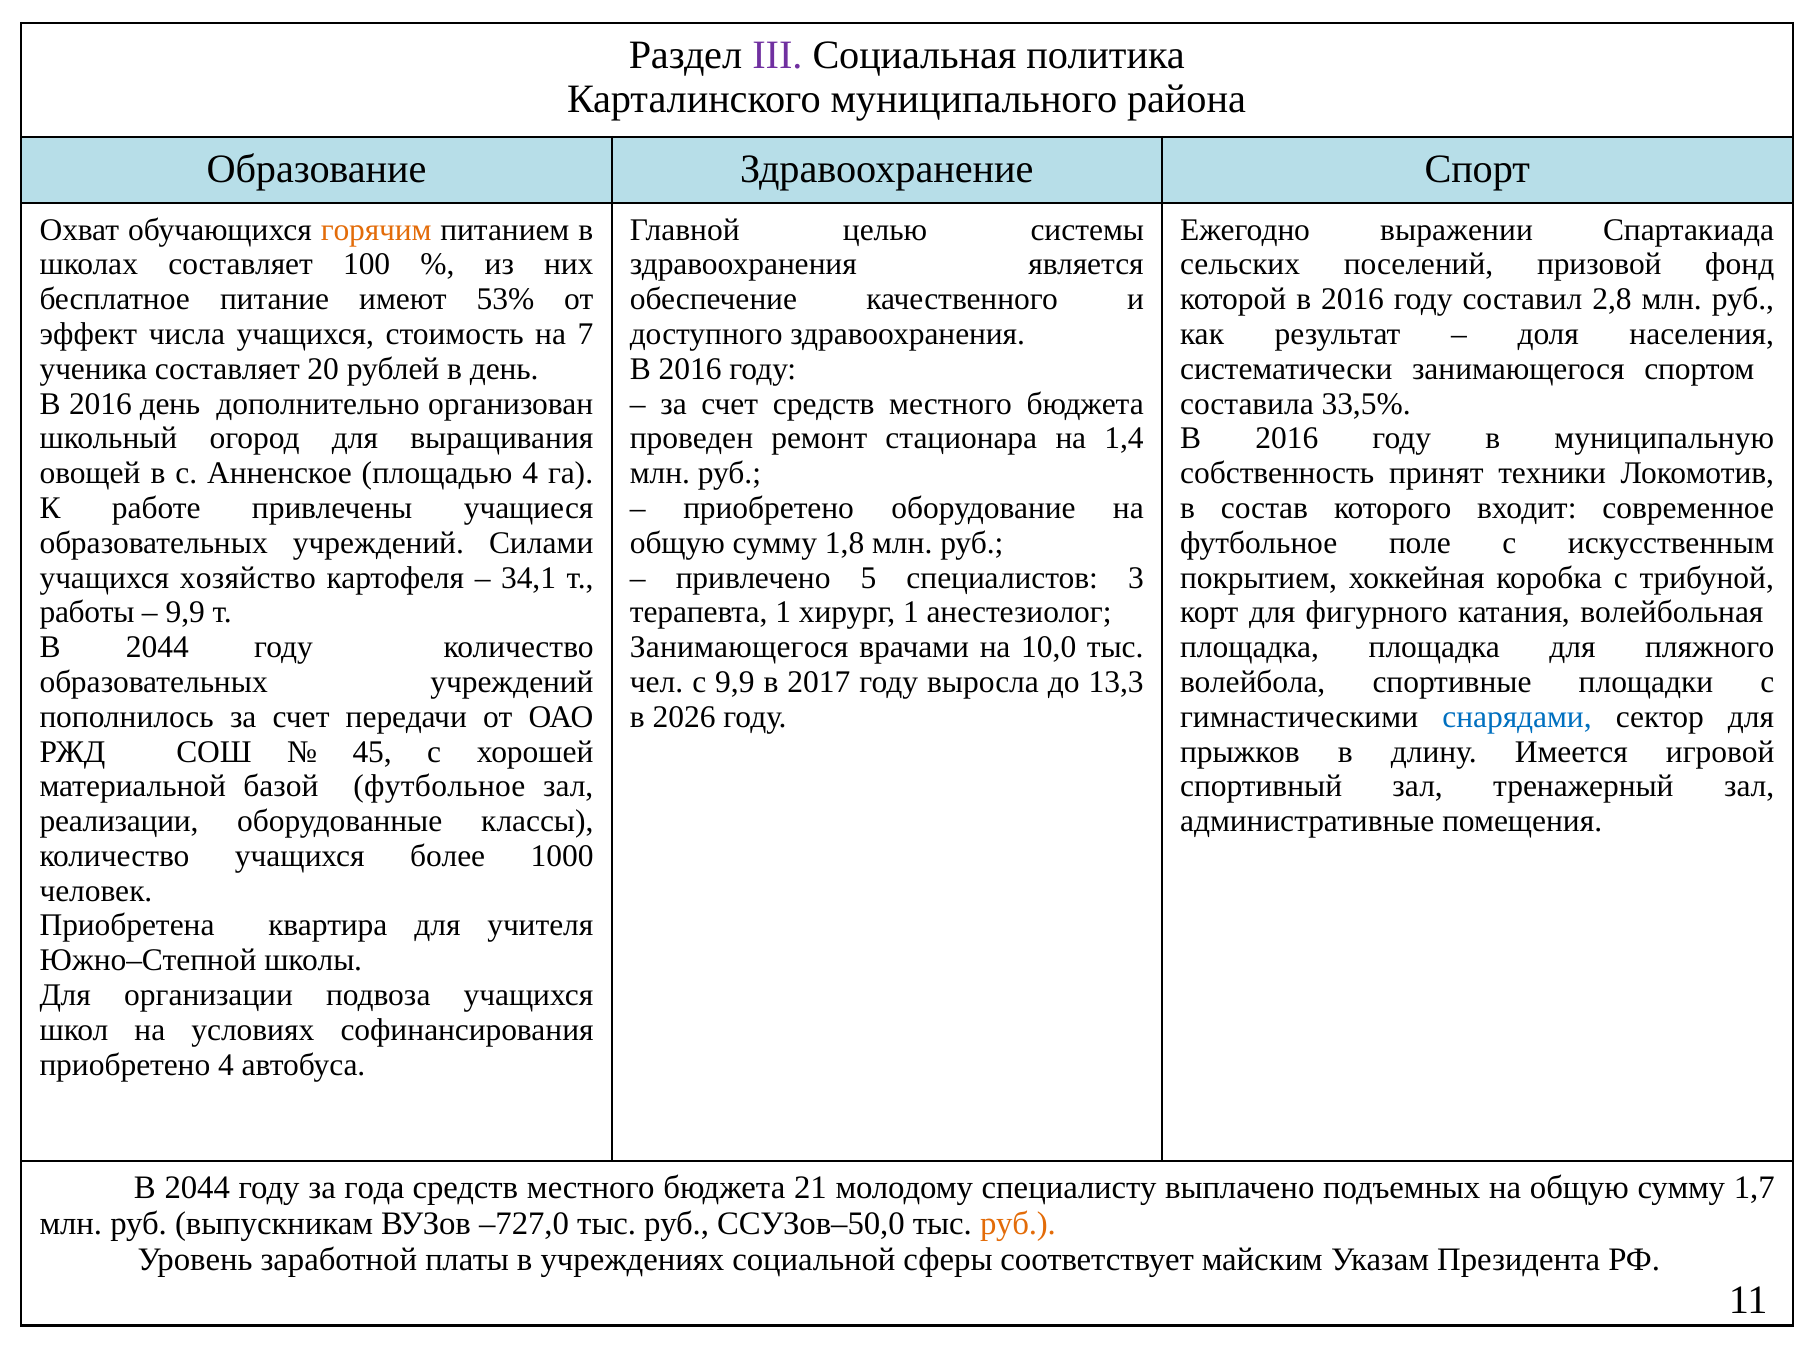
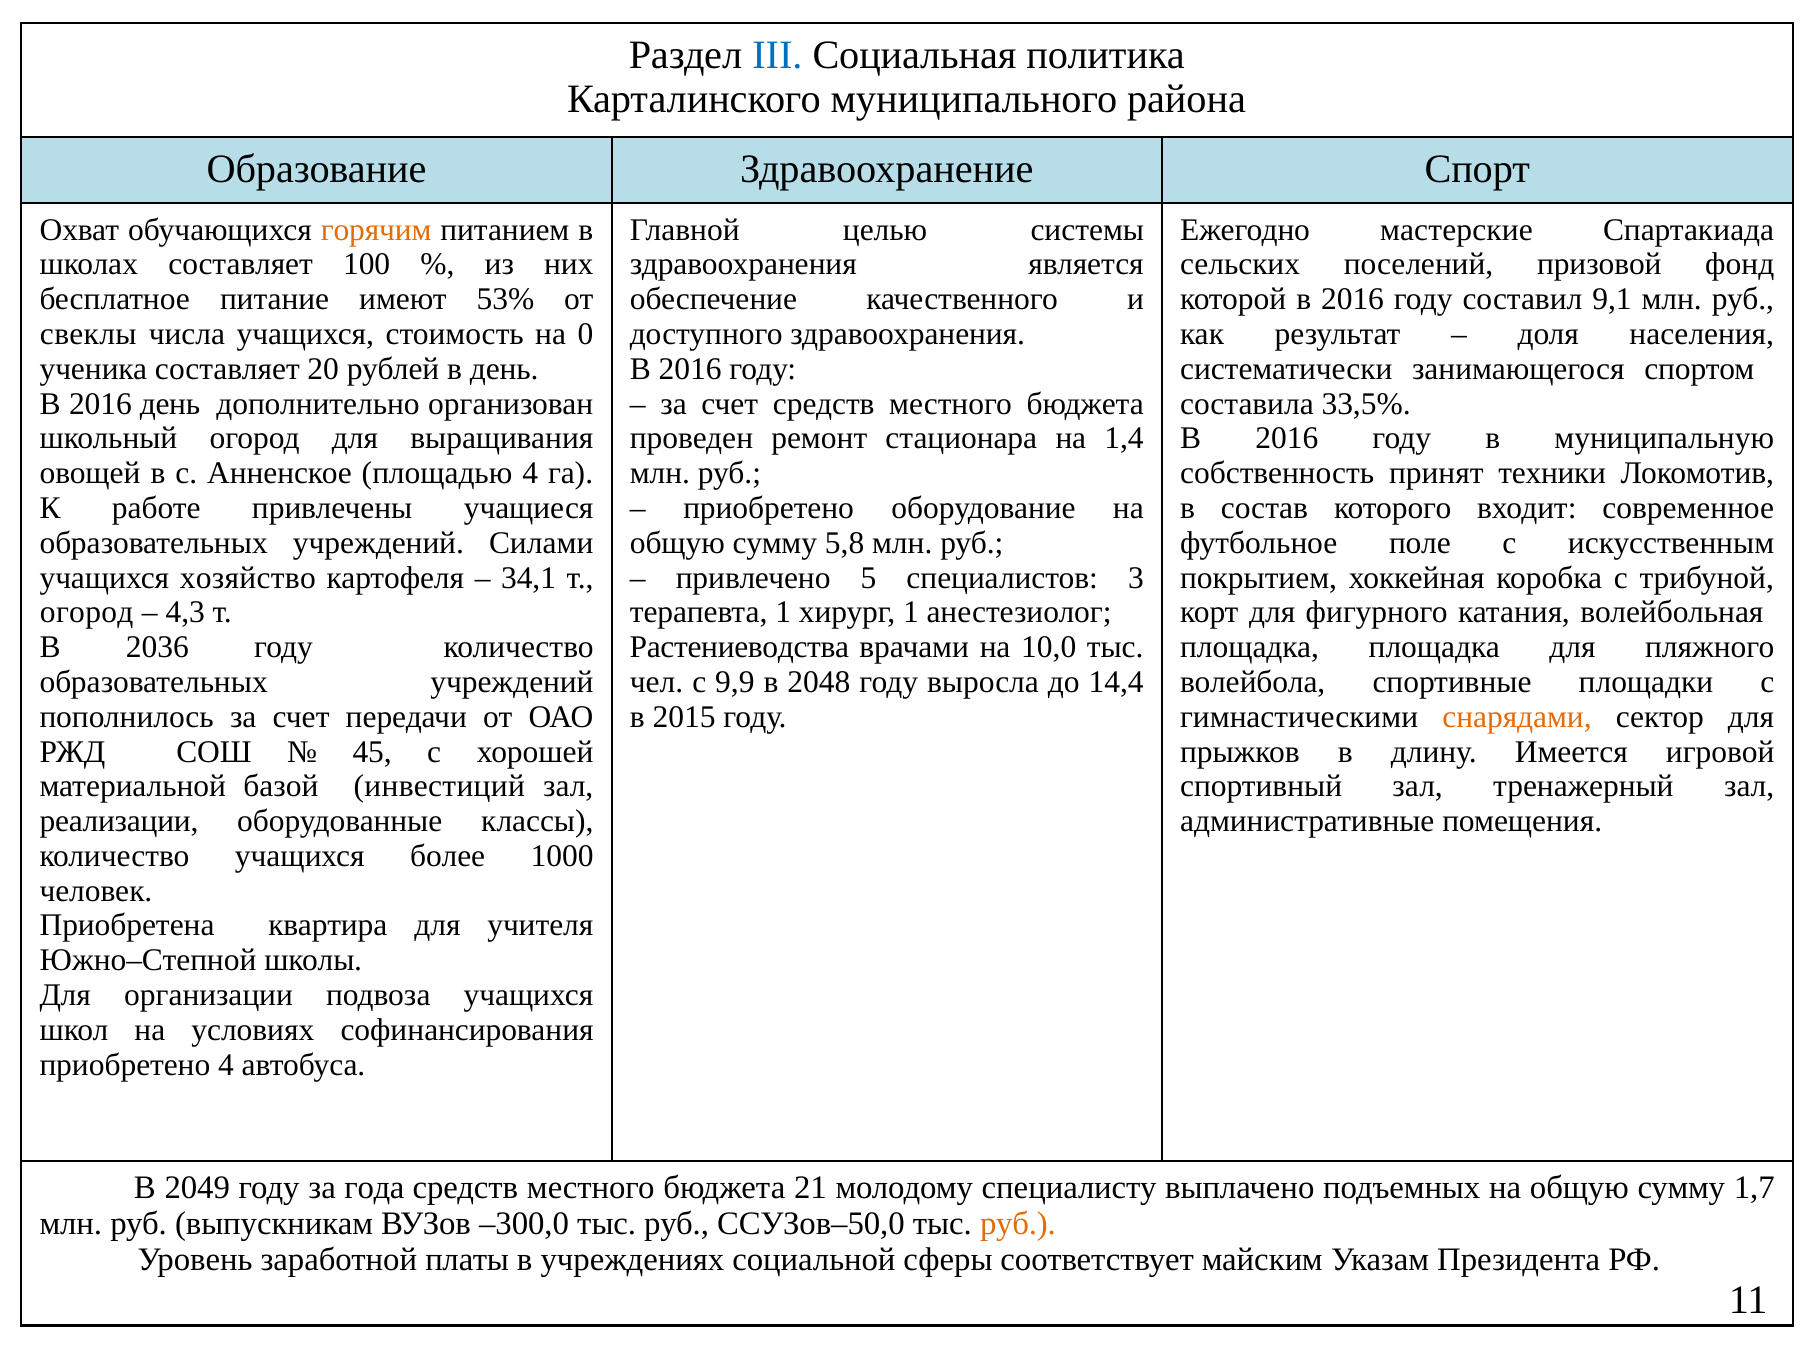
III colour: purple -> blue
выражении: выражении -> мастерские
2,8: 2,8 -> 9,1
эффект: эффект -> свеклы
7: 7 -> 0
1,8: 1,8 -> 5,8
работы at (87, 612): работы -> огород
9,9 at (185, 612): 9,9 -> 4,3
2044 at (157, 647): 2044 -> 2036
Занимающегося at (739, 647): Занимающегося -> Растениеводства
2017: 2017 -> 2048
13,3: 13,3 -> 14,4
2026: 2026 -> 2015
снарядами colour: blue -> orange
базой футбольное: футбольное -> инвестиций
2044 at (197, 1188): 2044 -> 2049
–727,0: –727,0 -> –300,0
